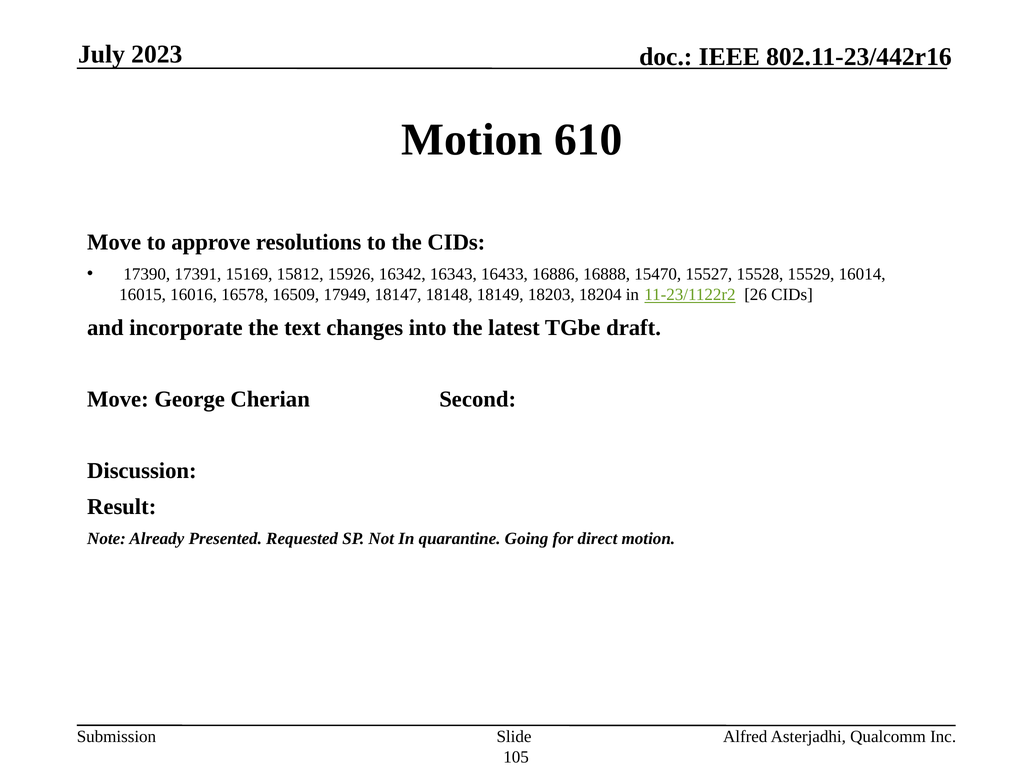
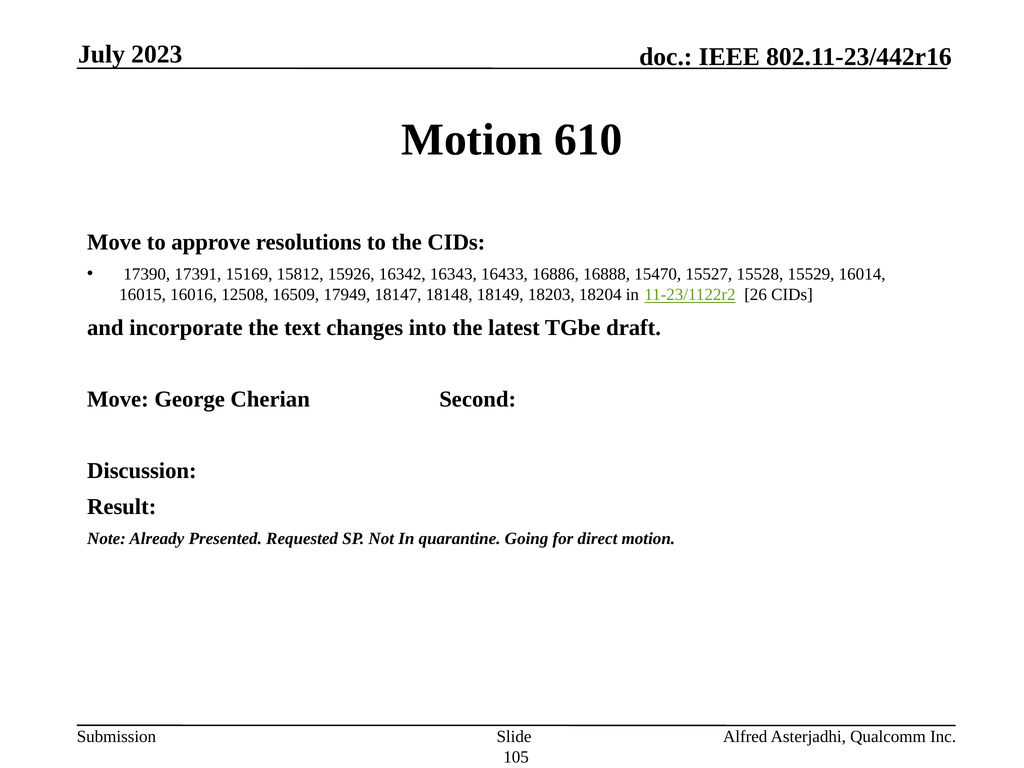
16578: 16578 -> 12508
